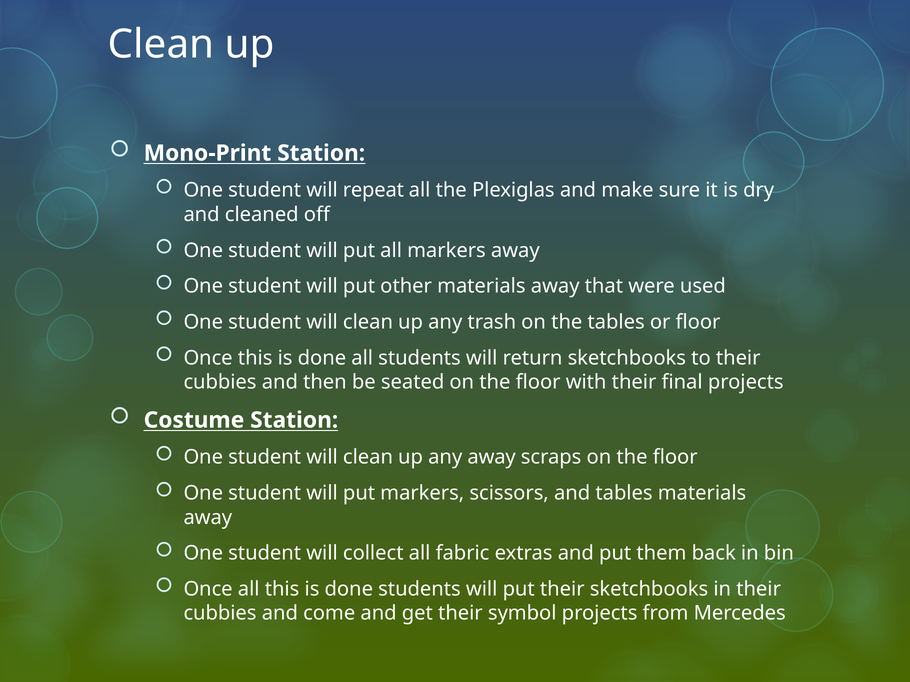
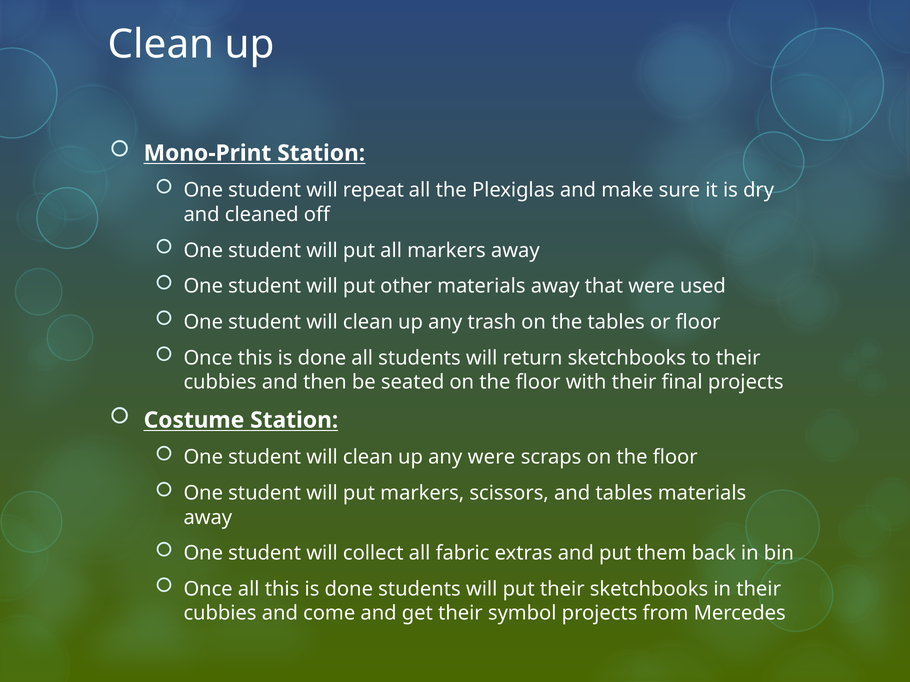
any away: away -> were
